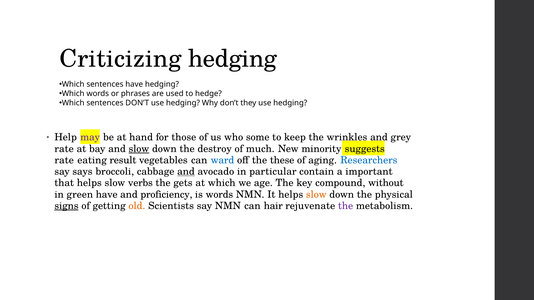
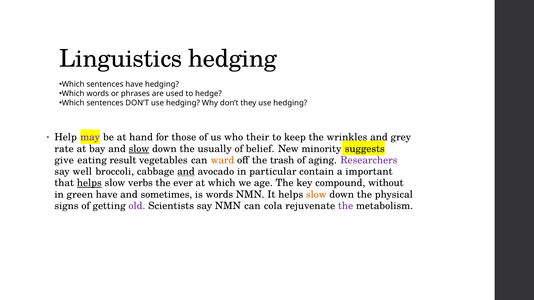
Criticizing: Criticizing -> Linguistics
some: some -> their
destroy: destroy -> usually
much: much -> belief
rate at (64, 160): rate -> give
ward colour: blue -> orange
these: these -> trash
Researchers colour: blue -> purple
says: says -> well
helps at (89, 183) underline: none -> present
gets: gets -> ever
proficiency: proficiency -> sometimes
signs underline: present -> none
old colour: orange -> purple
hair: hair -> cola
